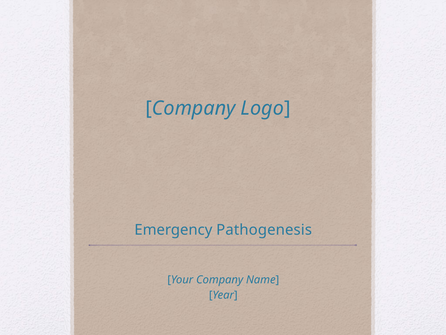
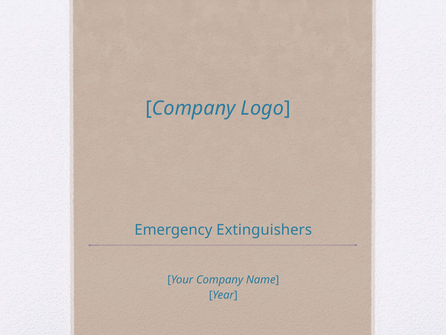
Pathogenesis: Pathogenesis -> Extinguishers
